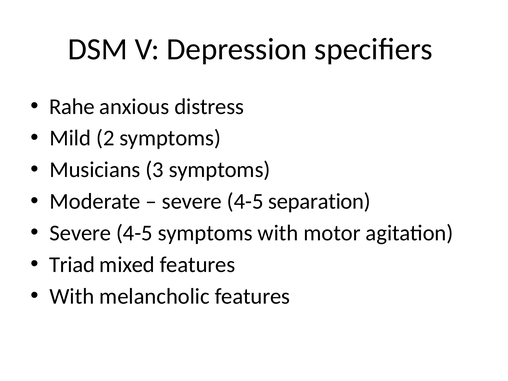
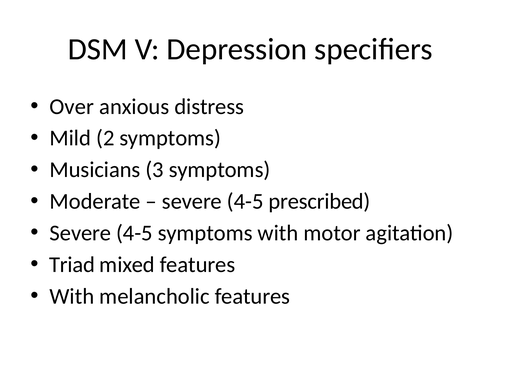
Rahe: Rahe -> Over
separation: separation -> prescribed
